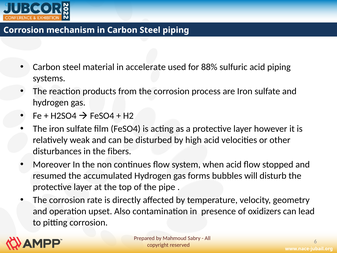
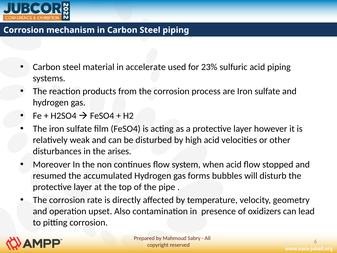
88%: 88% -> 23%
fibers: fibers -> arises
